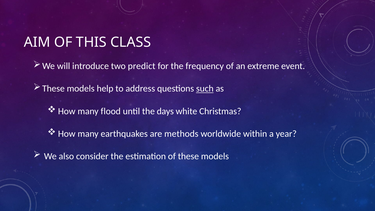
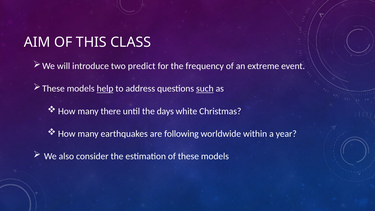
help underline: none -> present
flood: flood -> there
methods: methods -> following
